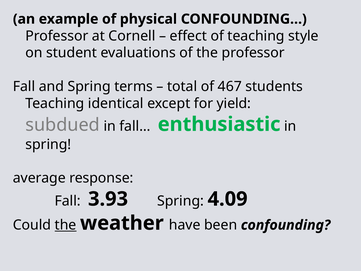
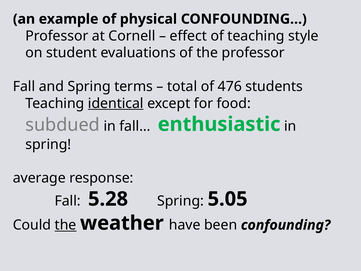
467: 467 -> 476
identical underline: none -> present
yield: yield -> food
3.93: 3.93 -> 5.28
4.09: 4.09 -> 5.05
